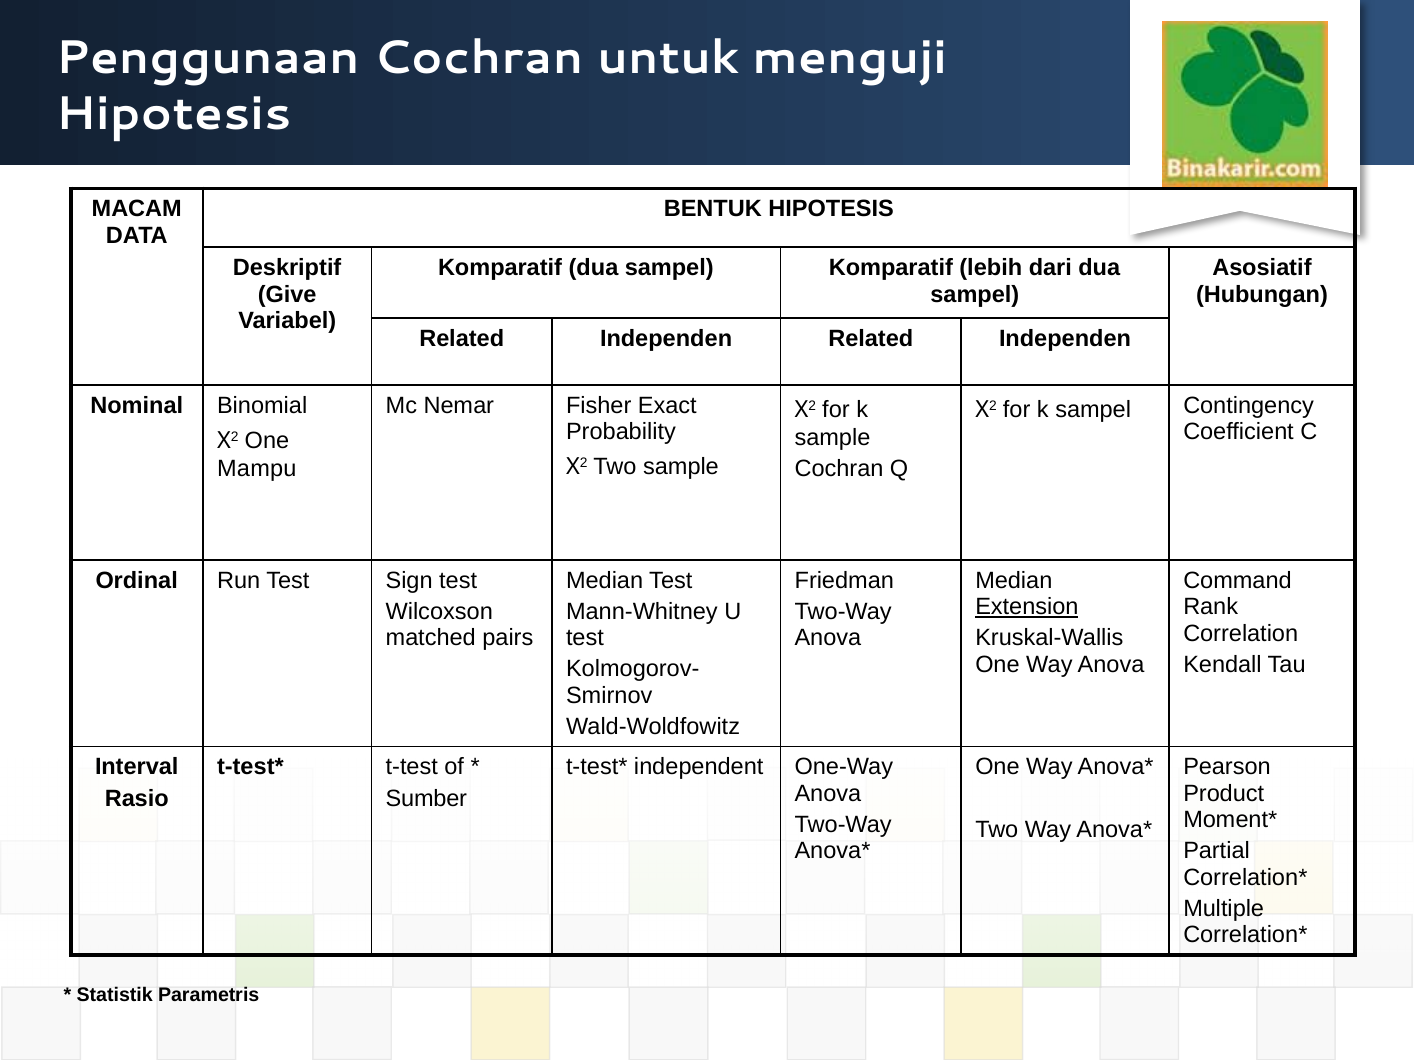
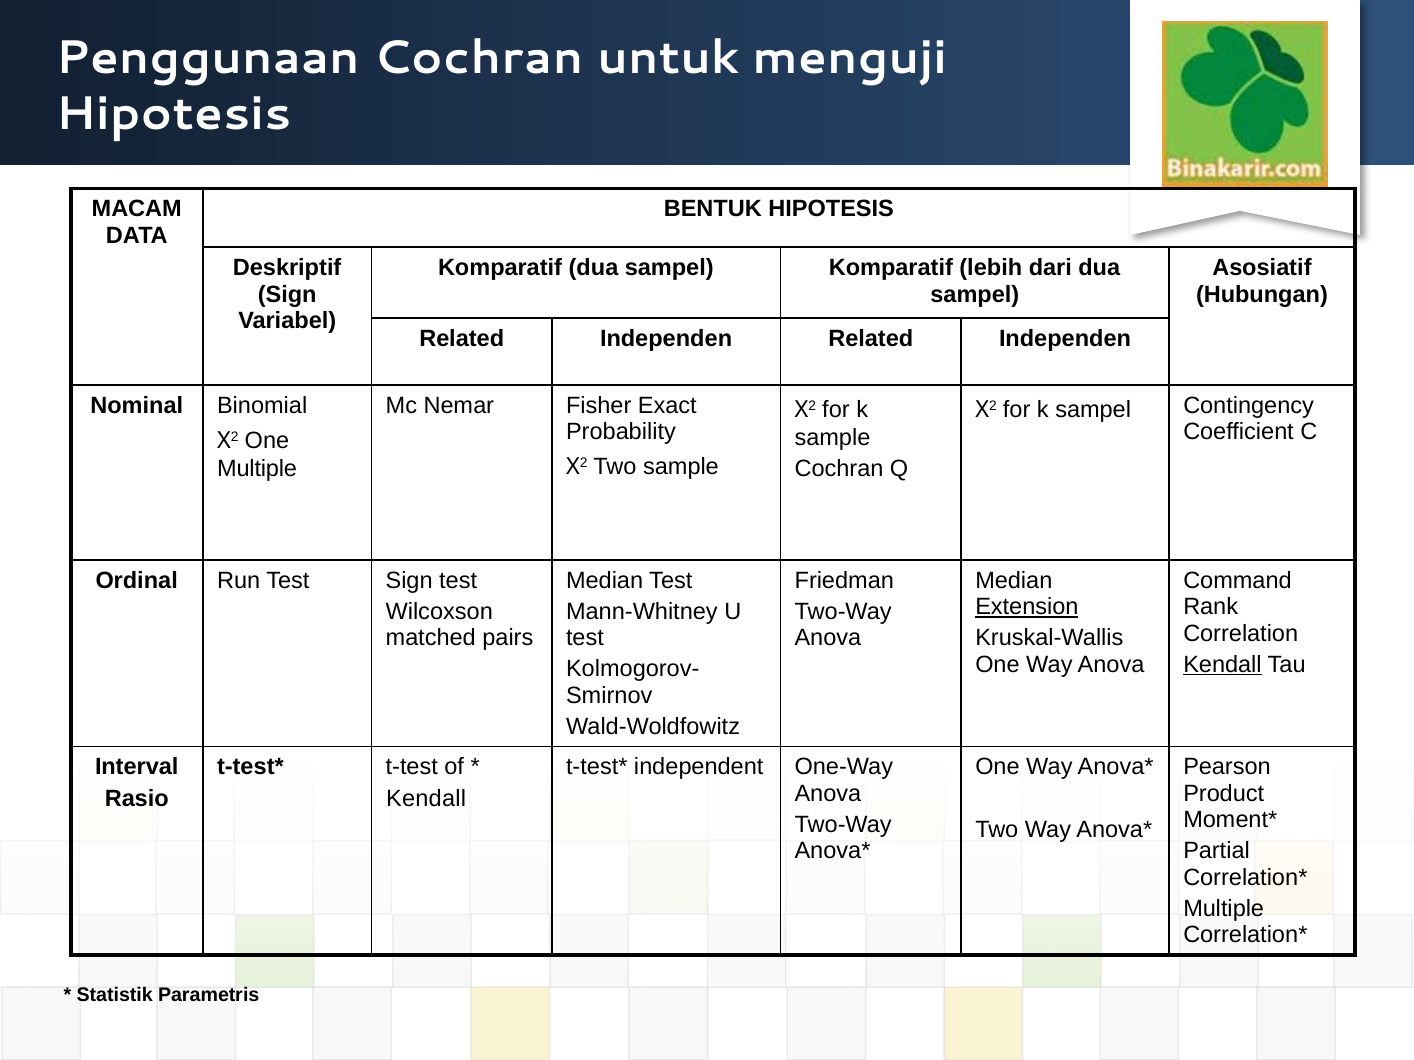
Give at (287, 295): Give -> Sign
Mampu at (257, 469): Mampu -> Multiple
Kendall at (1222, 665) underline: none -> present
Sumber at (426, 799): Sumber -> Kendall
